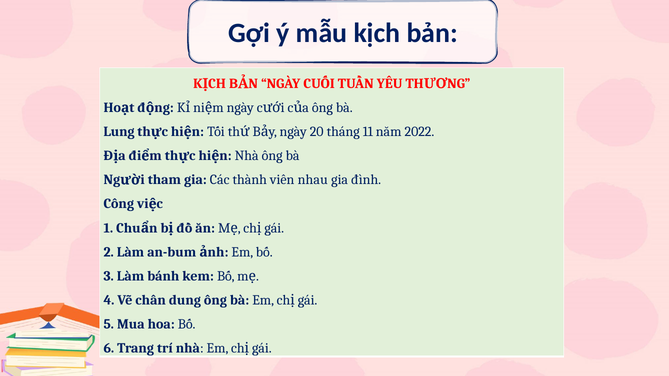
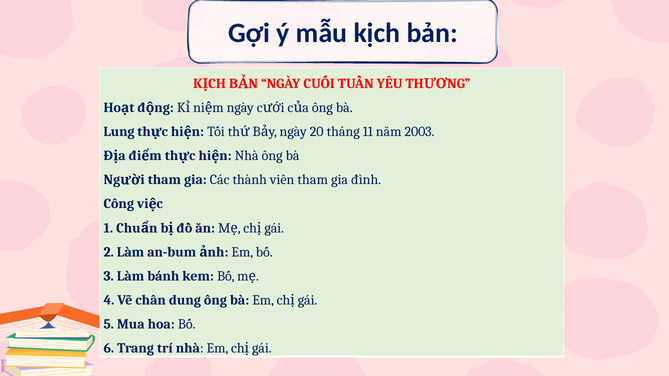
2022: 2022 -> 2003
viên nhau: nhau -> tham
